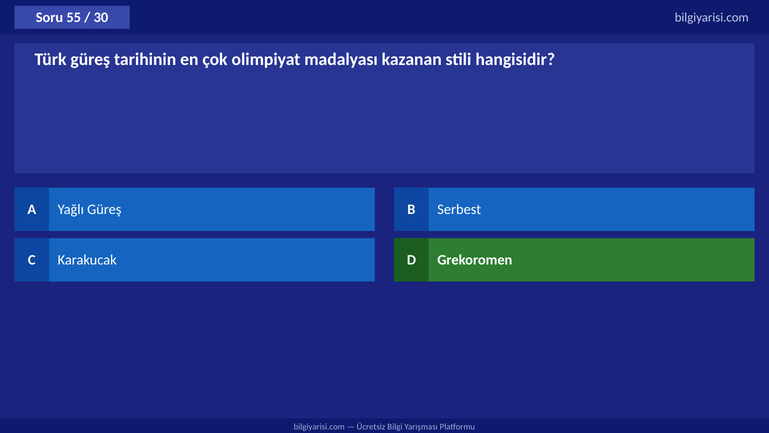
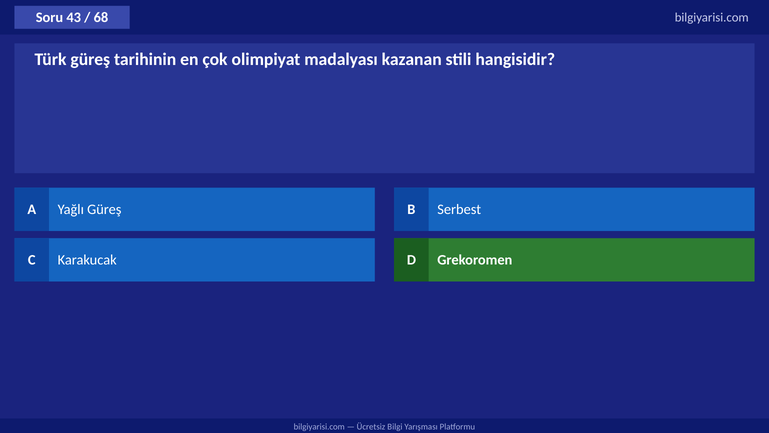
55: 55 -> 43
30: 30 -> 68
